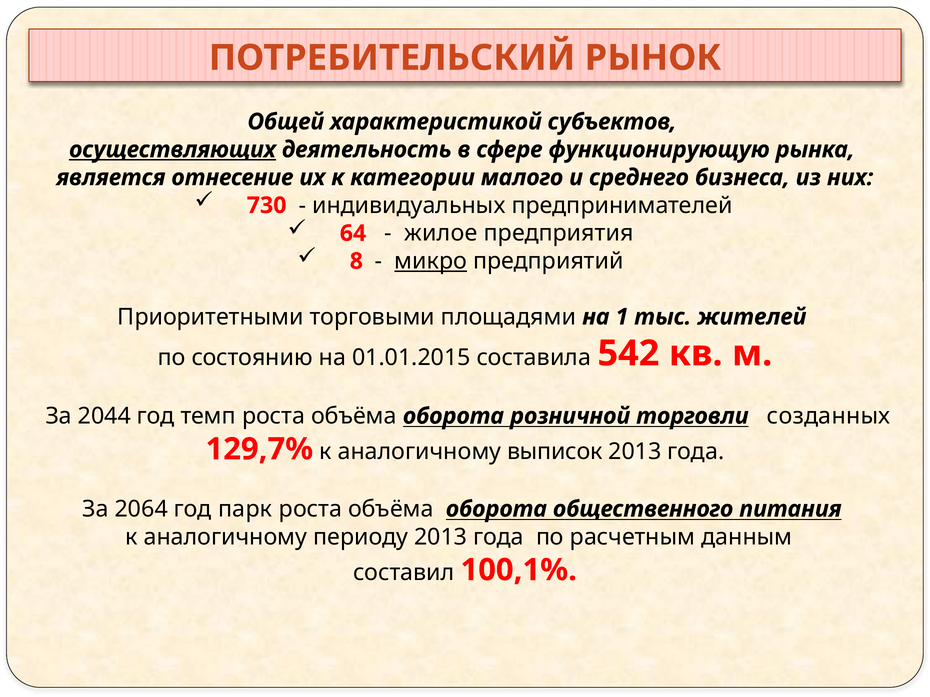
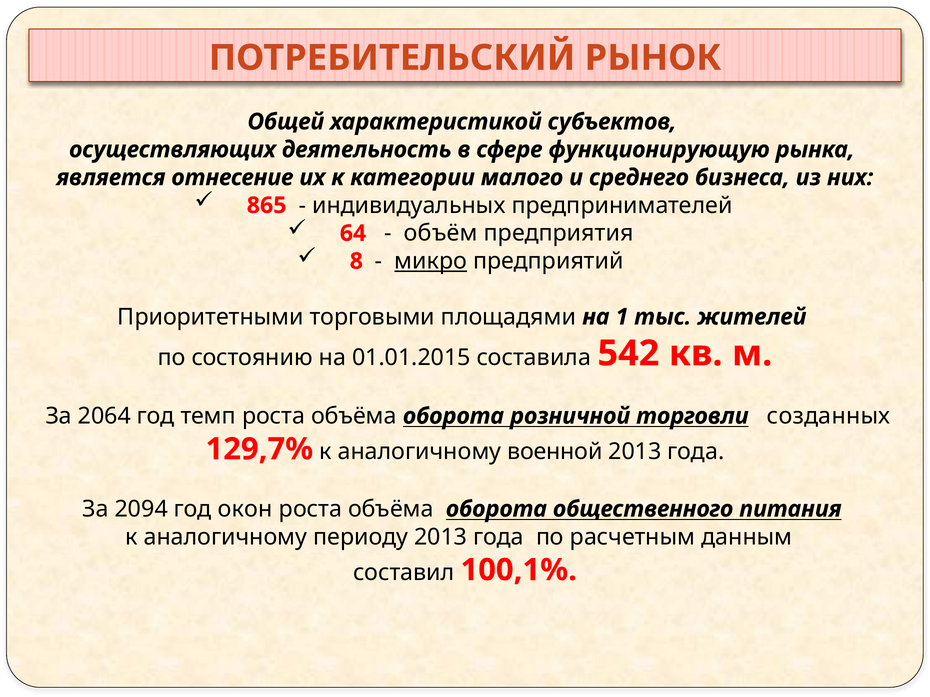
осуществляющих underline: present -> none
730: 730 -> 865
жилое: жилое -> объём
2044: 2044 -> 2064
выписок: выписок -> военной
2064: 2064 -> 2094
парк: парк -> окон
